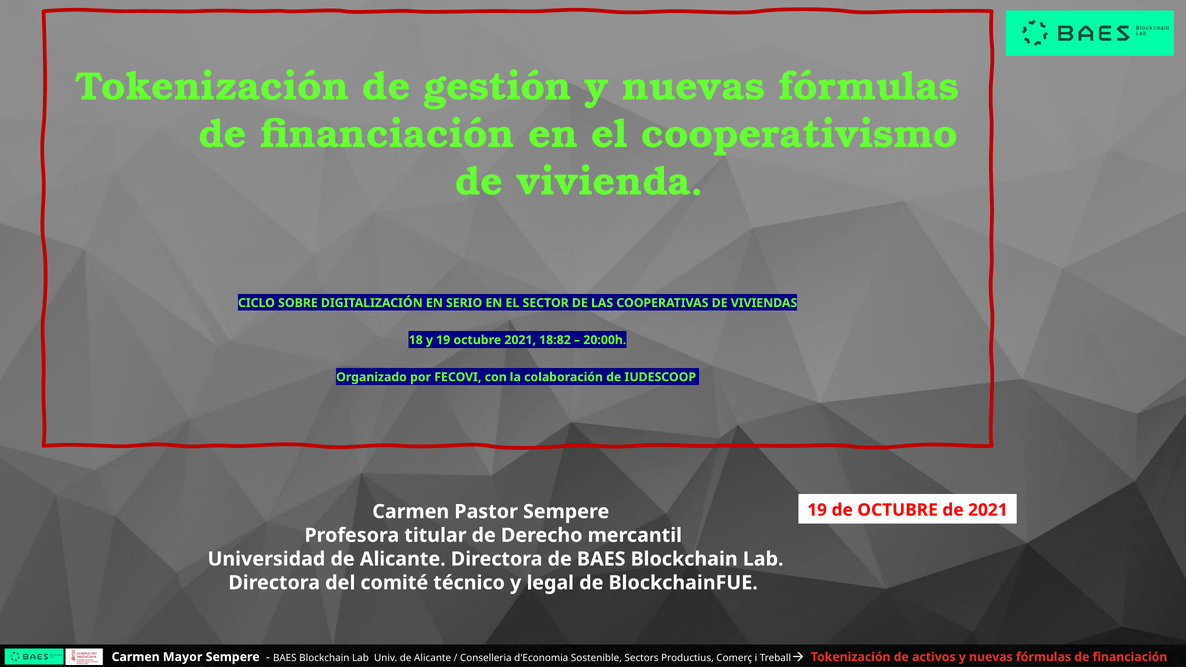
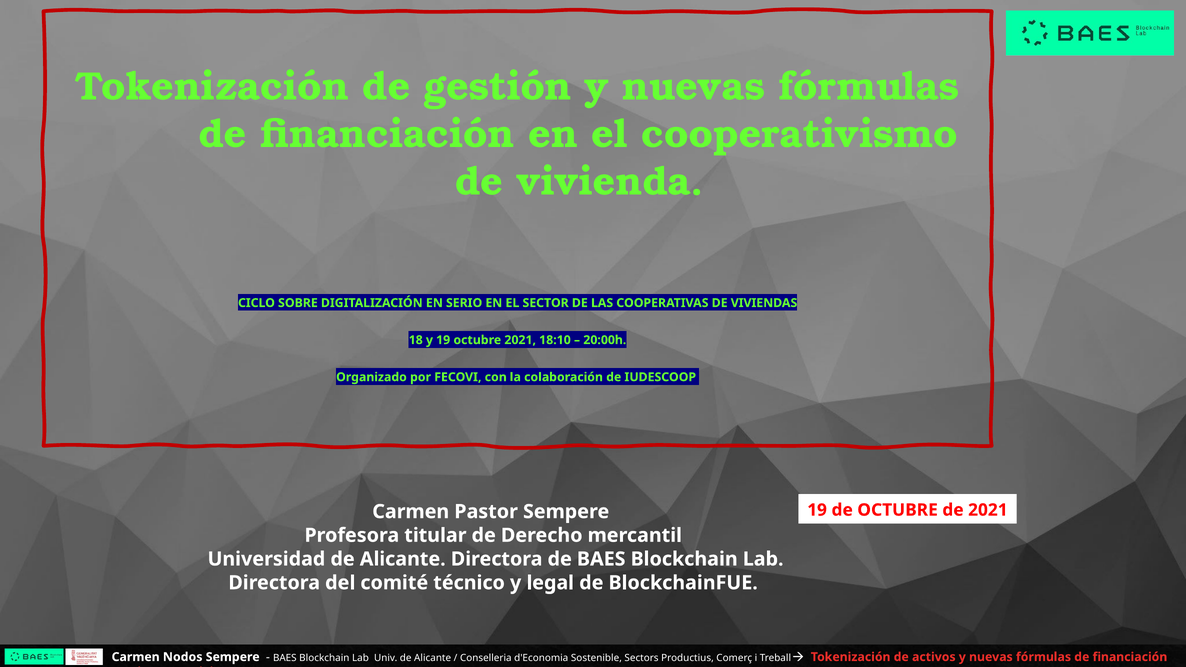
18:82: 18:82 -> 18:10
Mayor: Mayor -> Nodos
